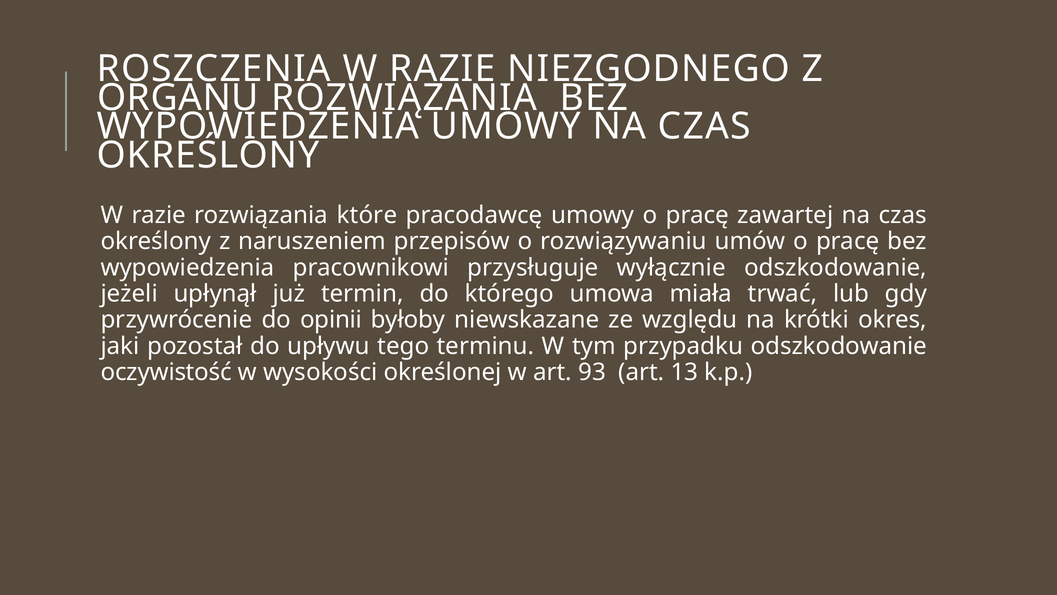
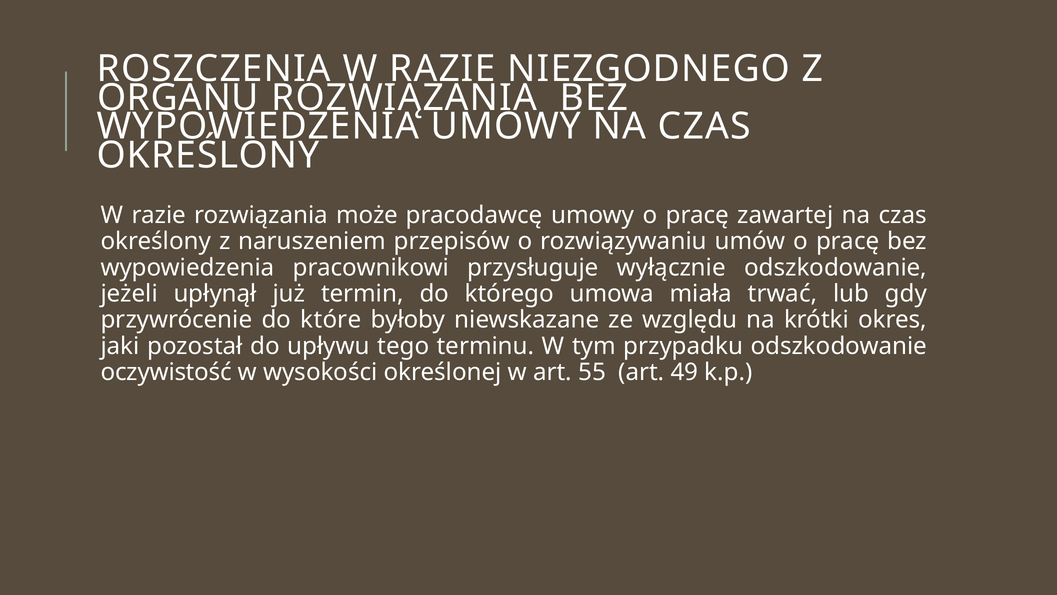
które: które -> może
opinii: opinii -> które
93: 93 -> 55
13: 13 -> 49
